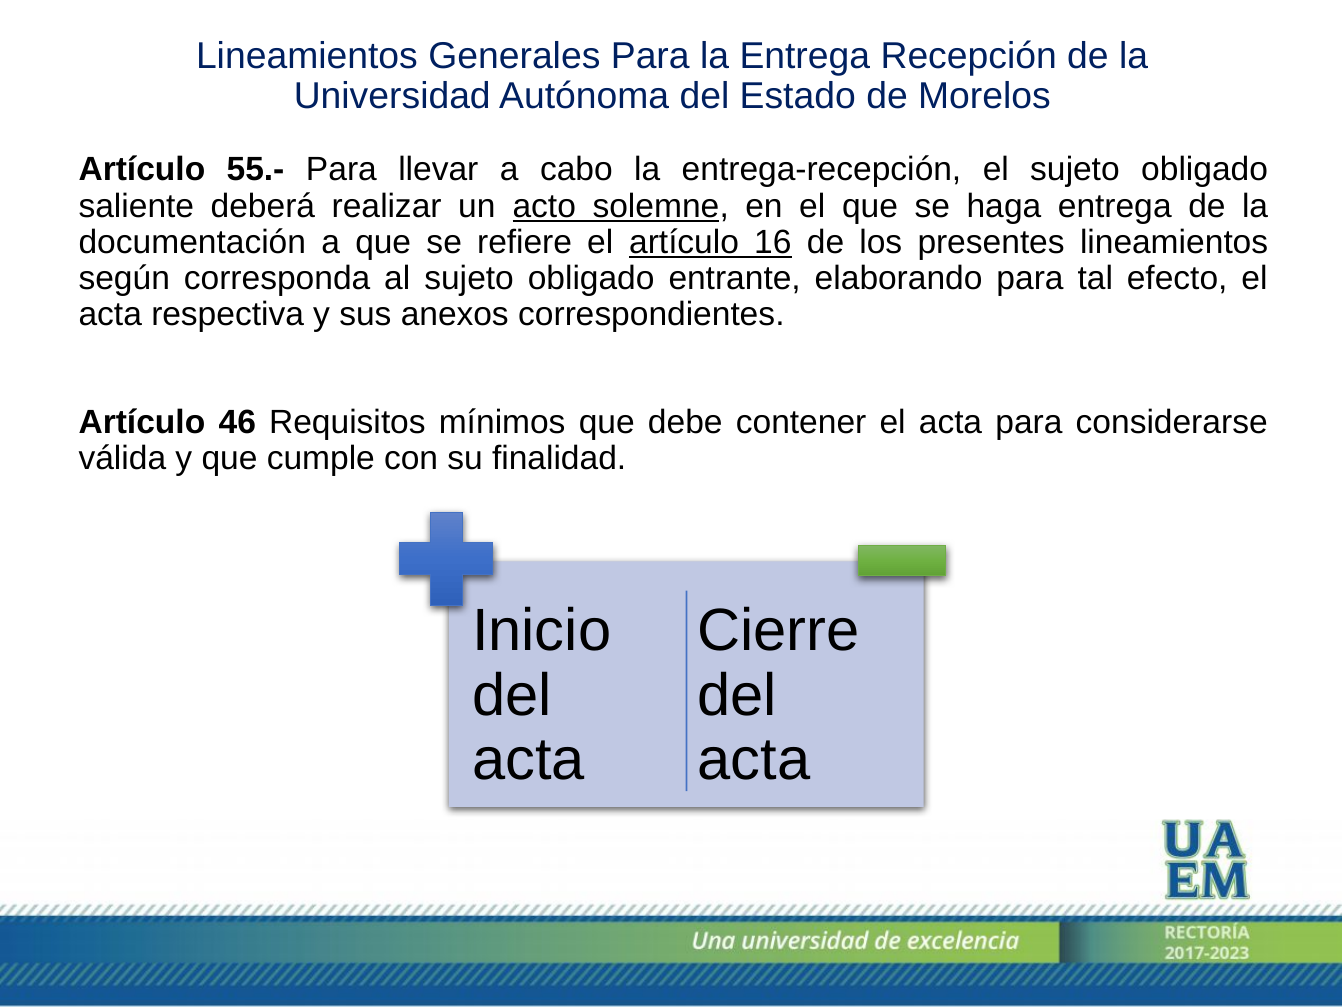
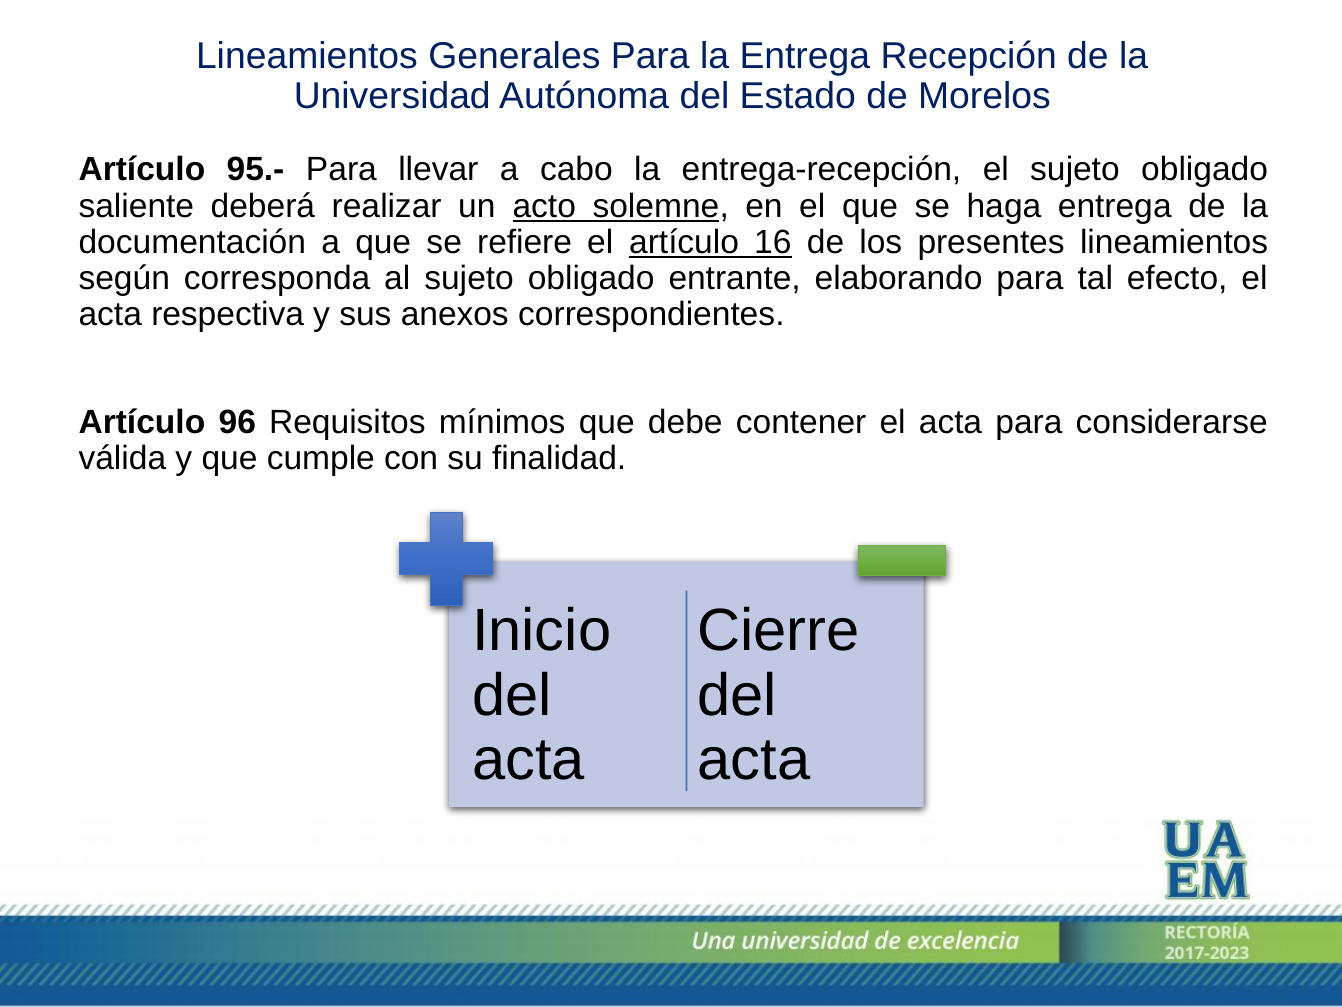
55.-: 55.- -> 95.-
46: 46 -> 96
